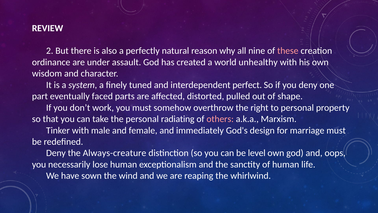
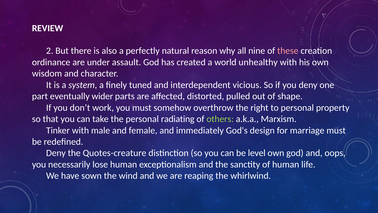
perfect: perfect -> vicious
faced: faced -> wider
others colour: pink -> light green
Always-creature: Always-creature -> Quotes-creature
